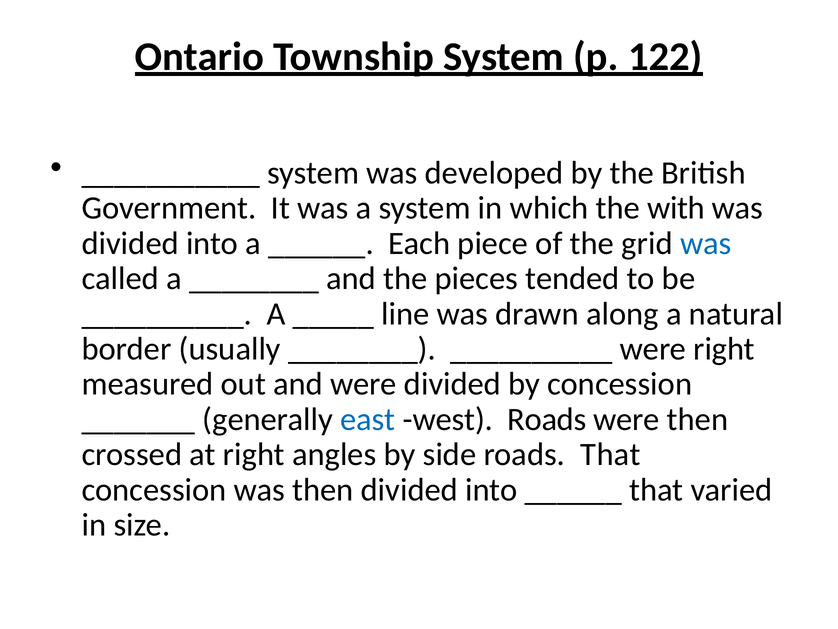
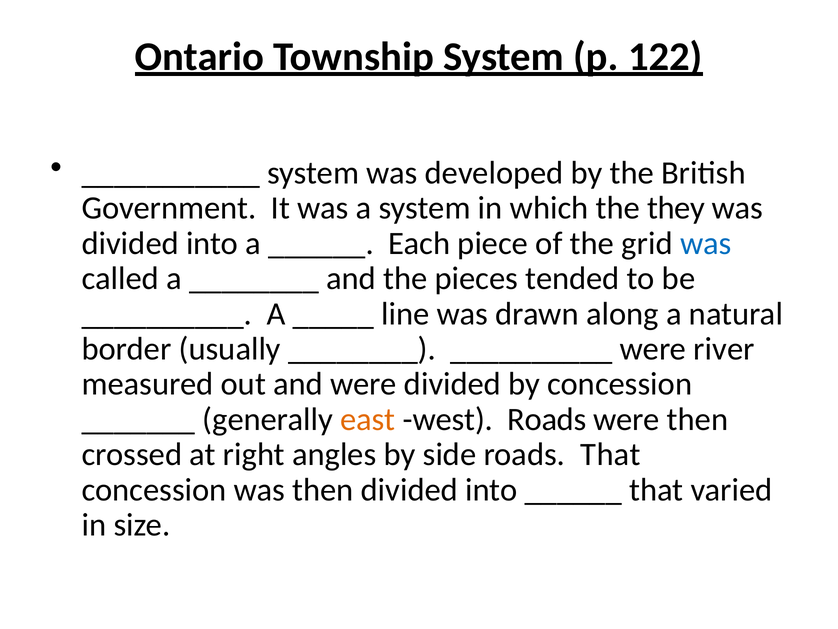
with: with -> they
were right: right -> river
east colour: blue -> orange
